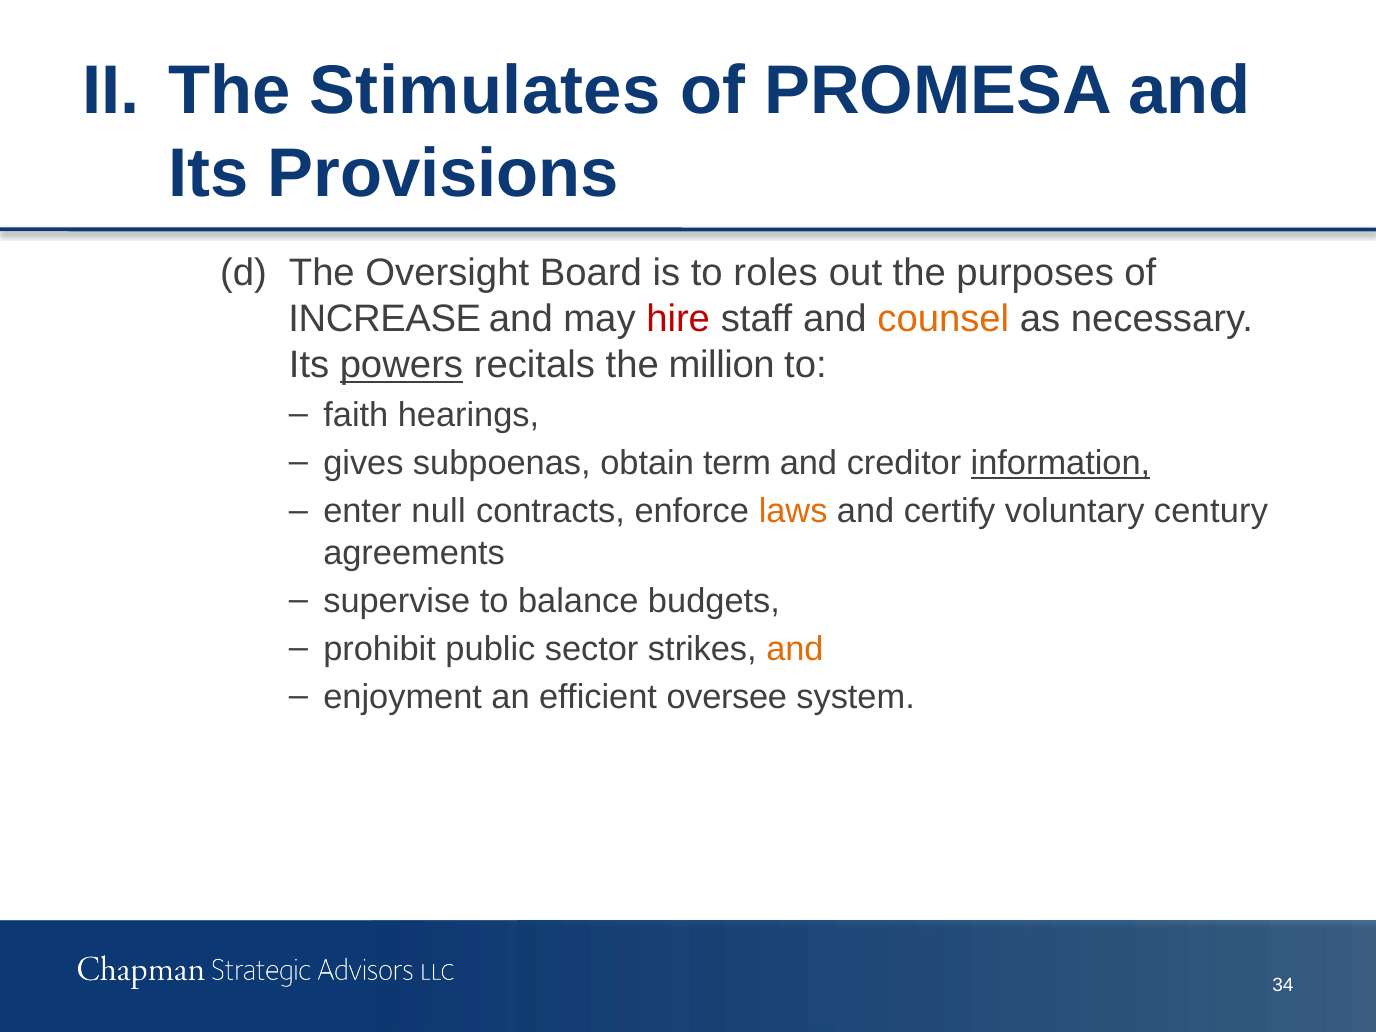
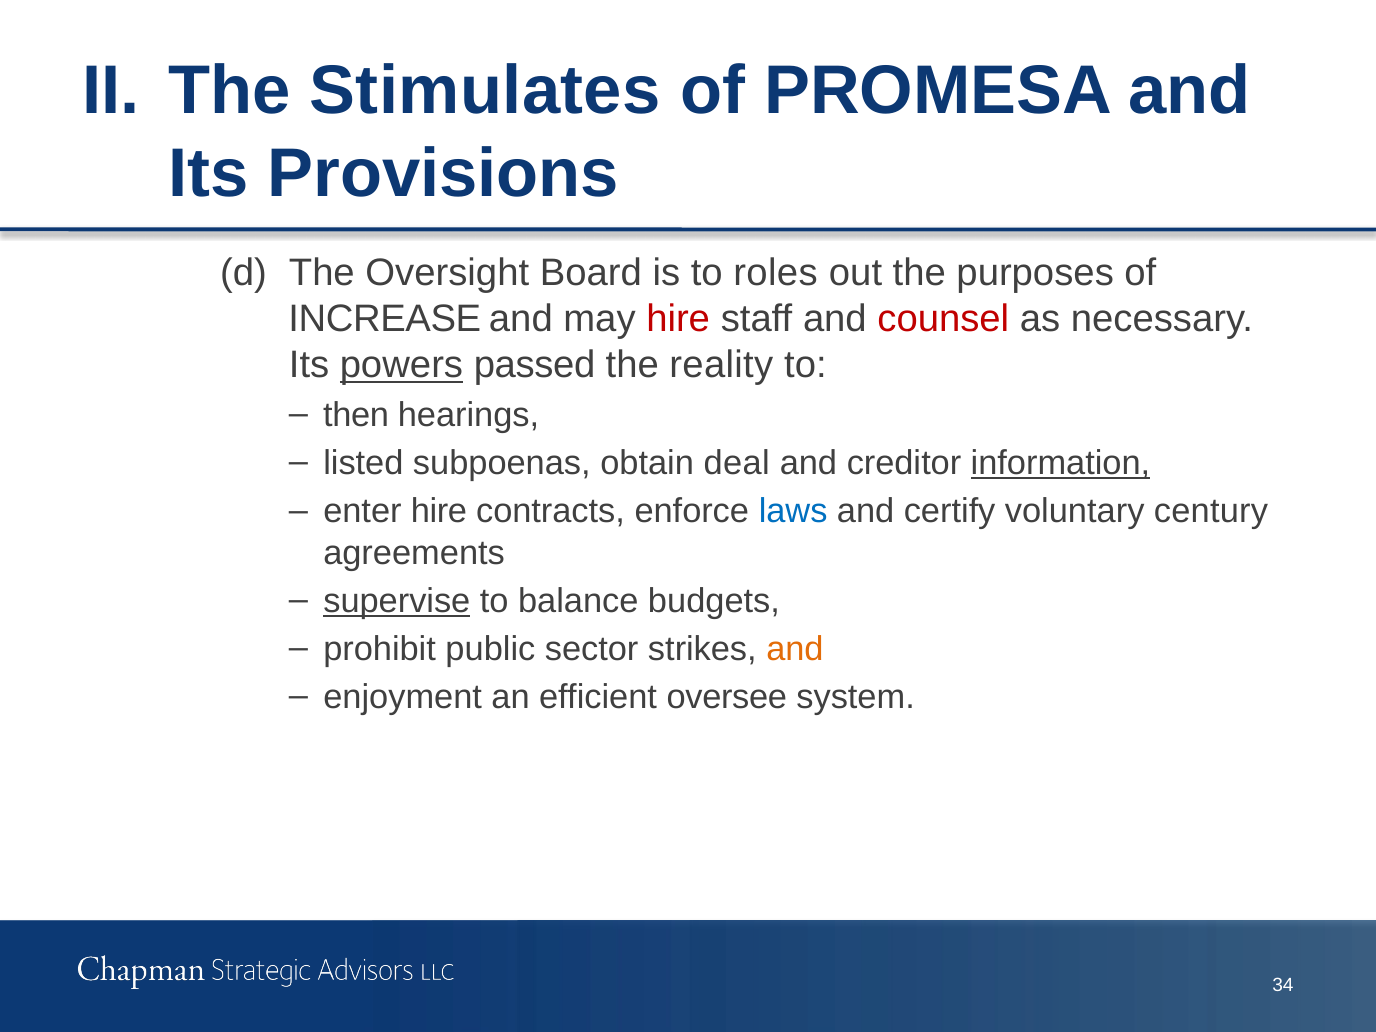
counsel colour: orange -> red
recitals: recitals -> passed
million: million -> reality
faith: faith -> then
gives: gives -> listed
term: term -> deal
enter null: null -> hire
laws colour: orange -> blue
supervise underline: none -> present
